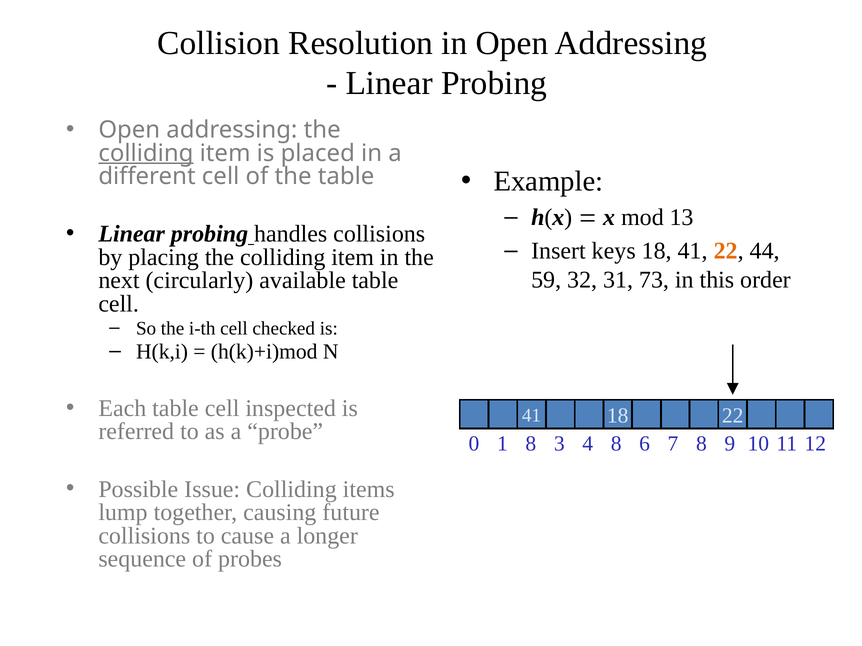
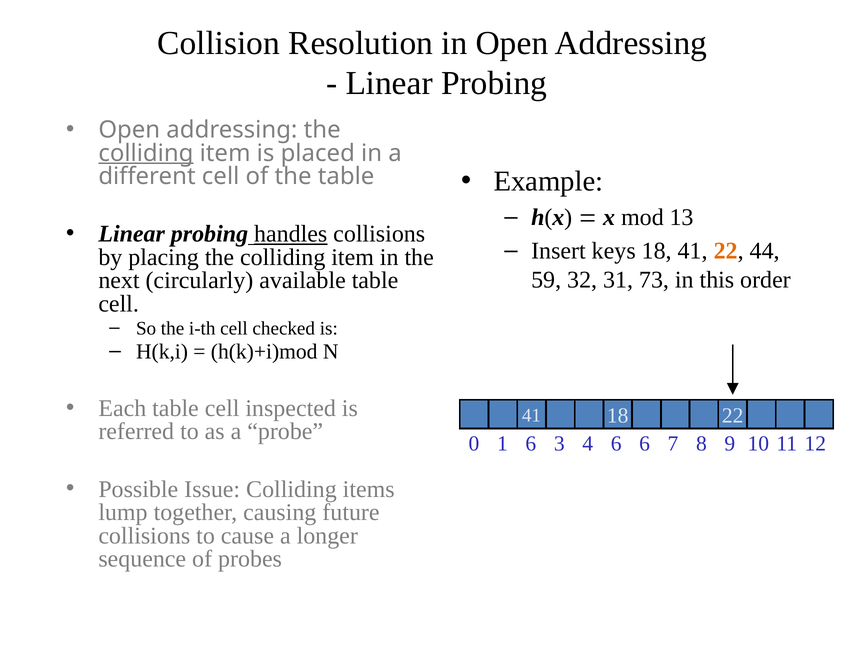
handles underline: none -> present
1 8: 8 -> 6
4 8: 8 -> 6
